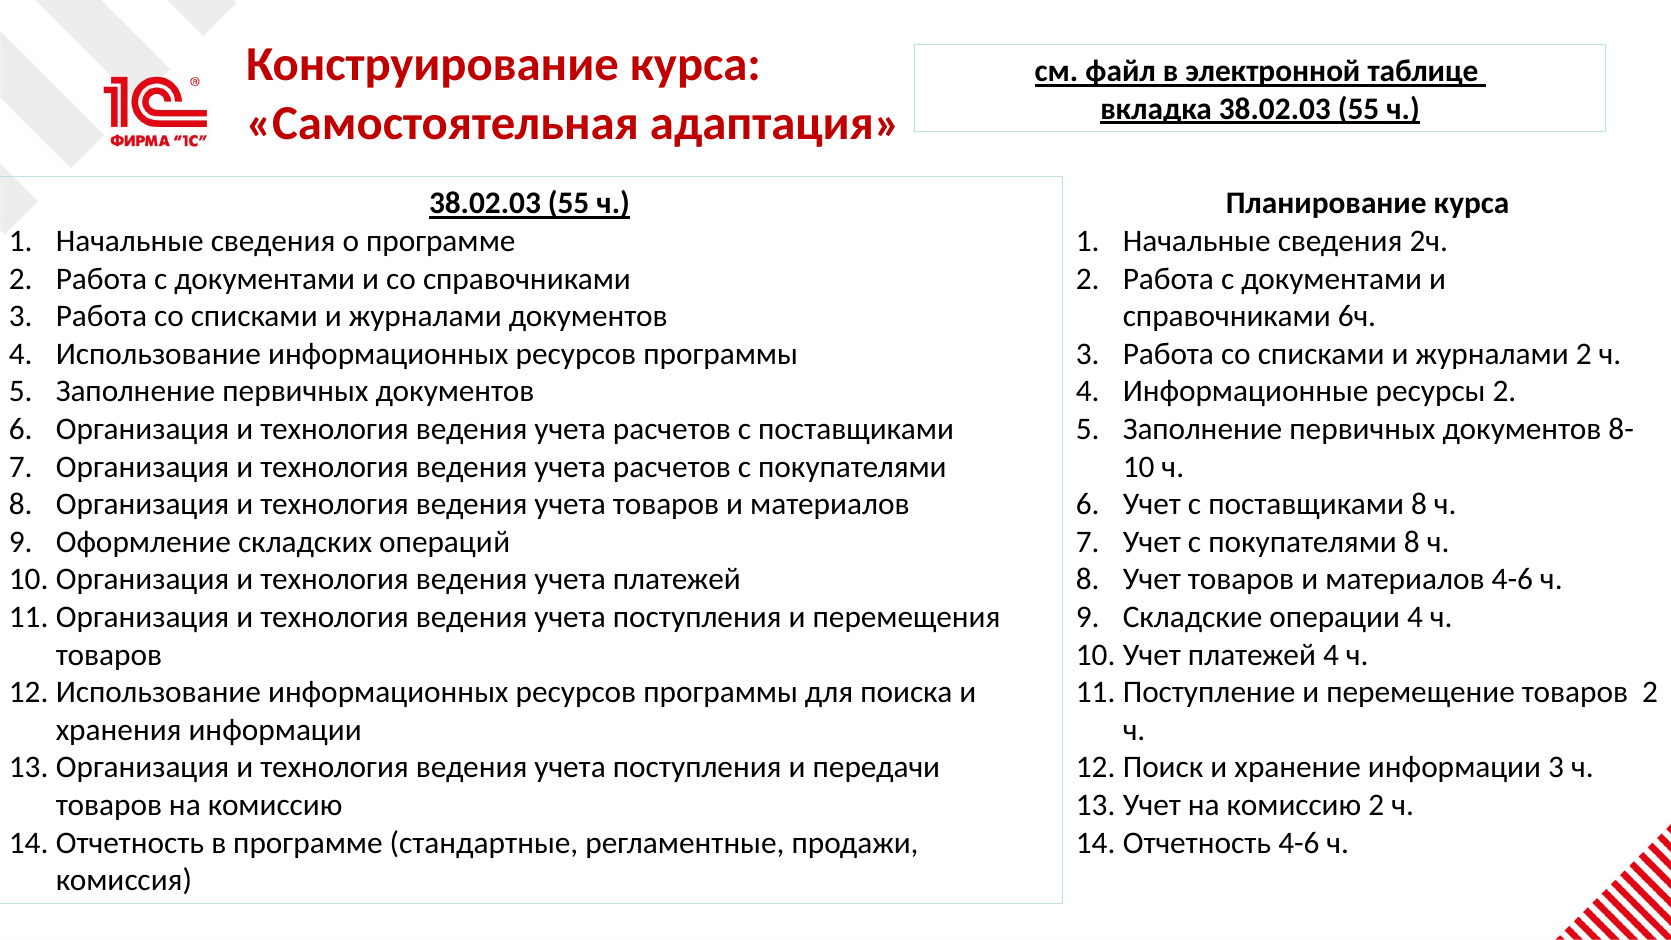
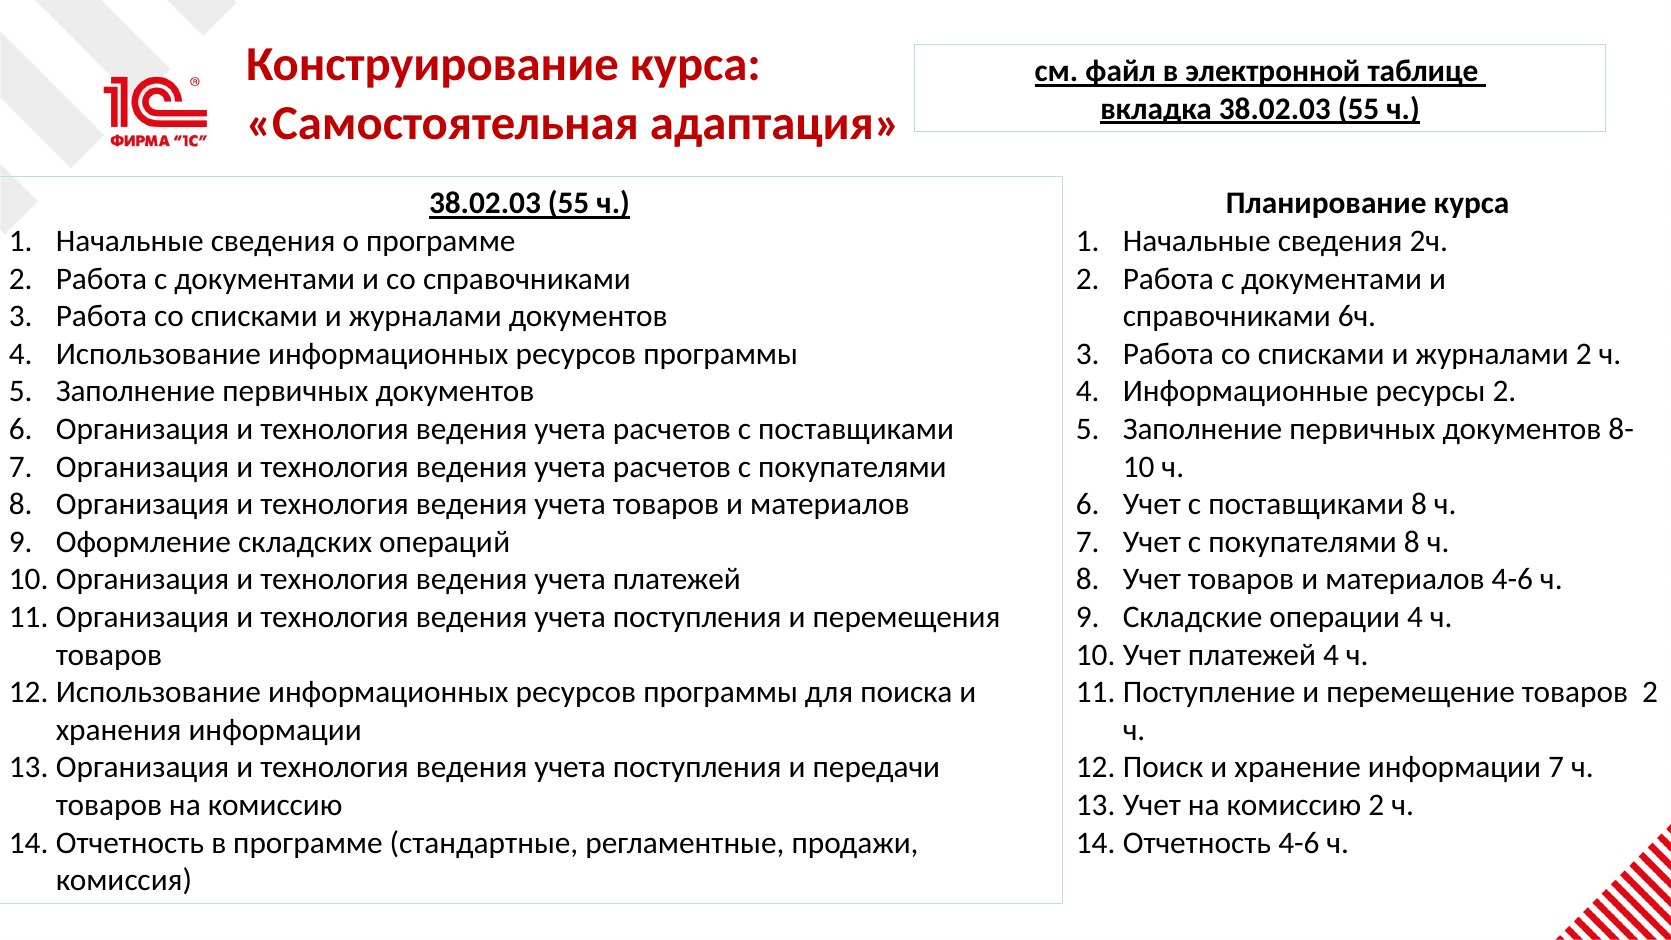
информации 3: 3 -> 7
